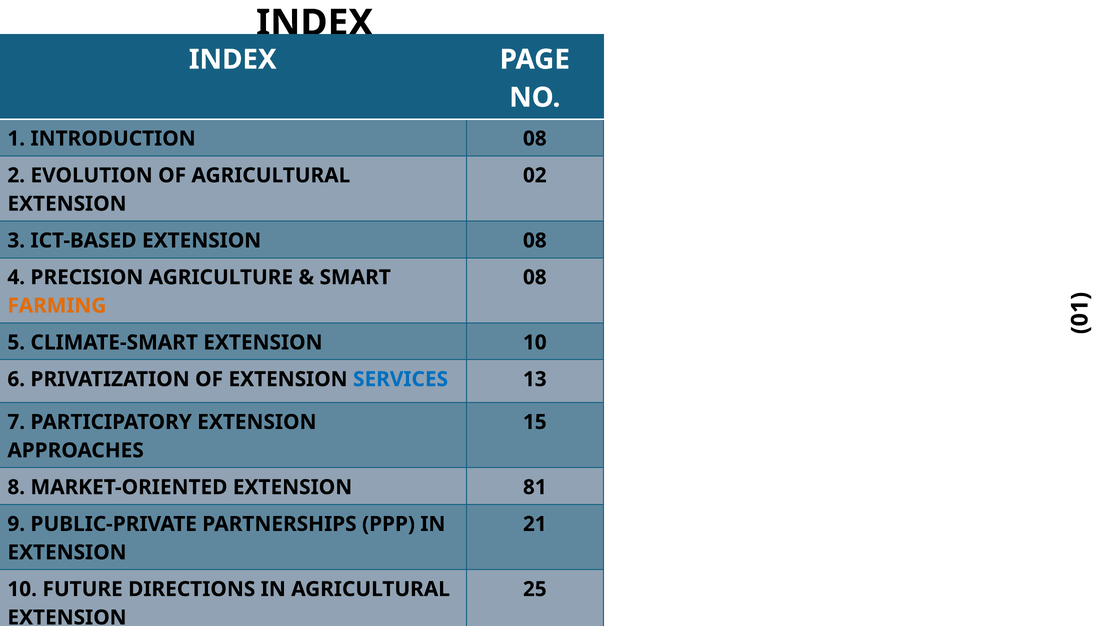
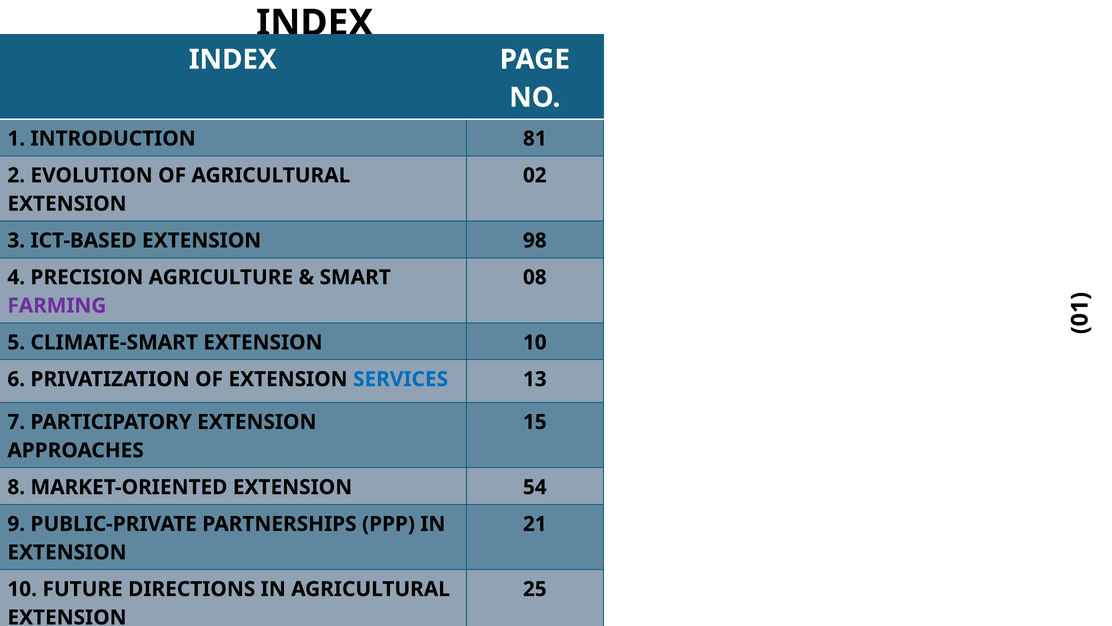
INTRODUCTION 08: 08 -> 81
EXTENSION 08: 08 -> 98
FARMING colour: orange -> purple
81: 81 -> 54
